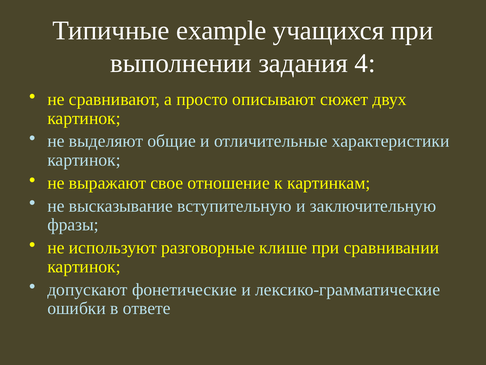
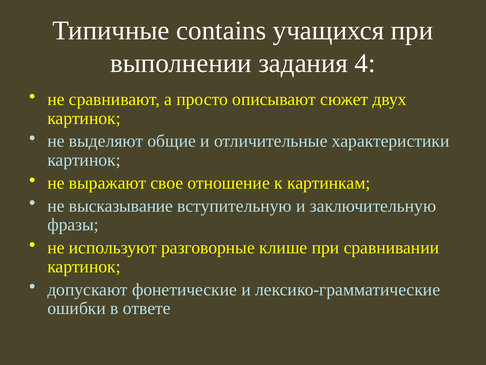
example: example -> contains
